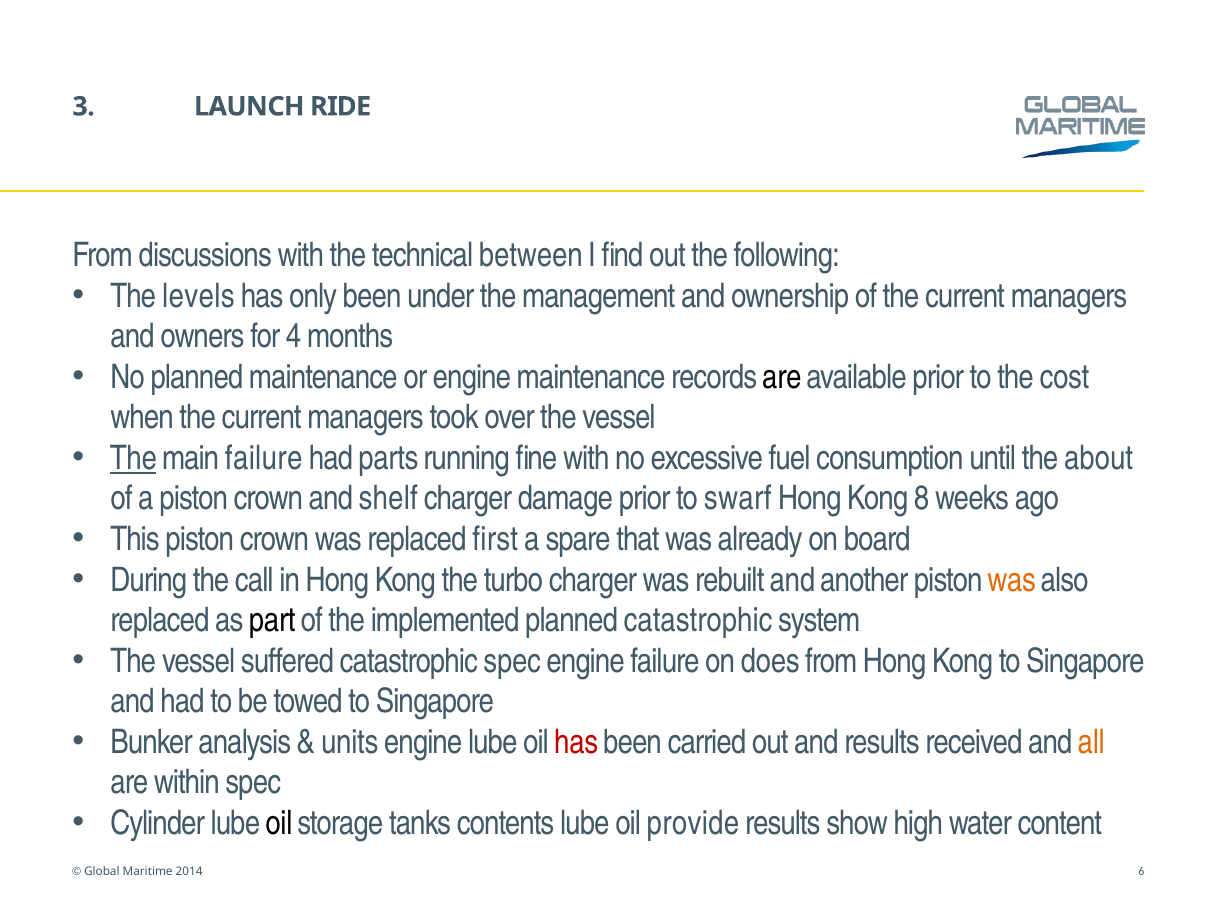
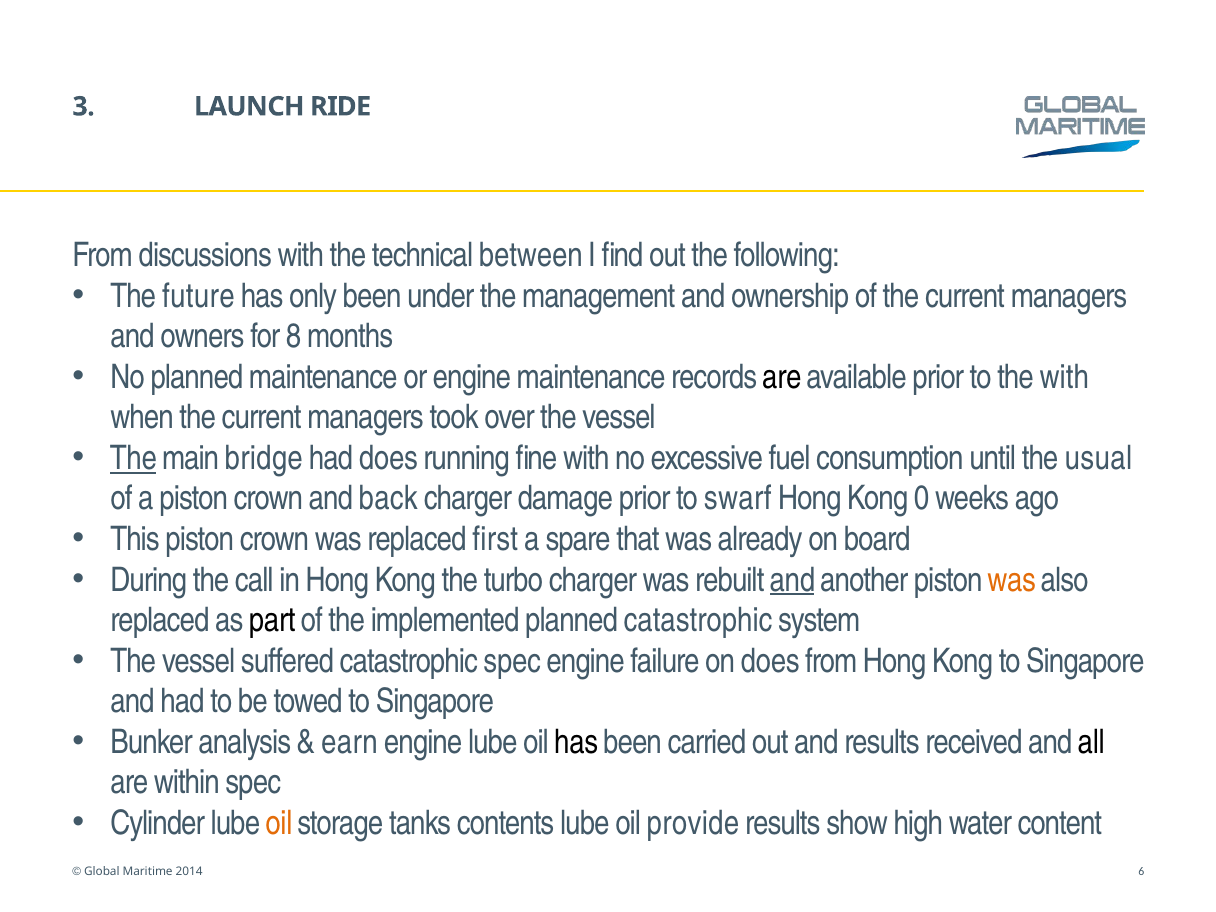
levels: levels -> future
4: 4 -> 8
the cost: cost -> with
main failure: failure -> bridge
had parts: parts -> does
about: about -> usual
shelf: shelf -> back
8: 8 -> 0
and at (792, 580) underline: none -> present
units: units -> earn
has at (576, 742) colour: red -> black
all colour: orange -> black
oil at (279, 823) colour: black -> orange
